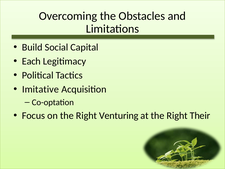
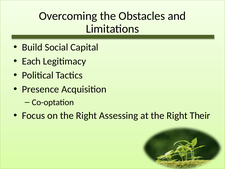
Imitative: Imitative -> Presence
Venturing: Venturing -> Assessing
